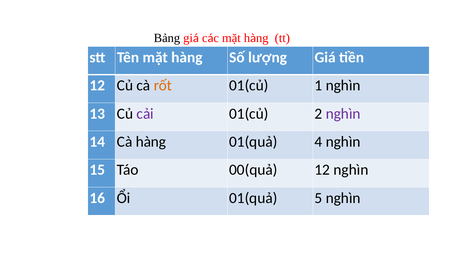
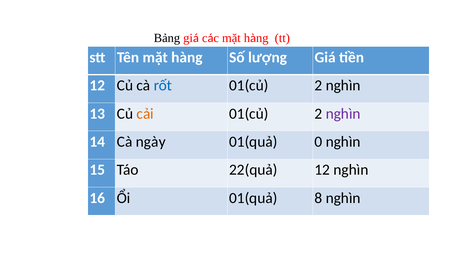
rốt colour: orange -> blue
1 at (318, 85): 1 -> 2
cải colour: purple -> orange
Cà hàng: hàng -> ngày
4: 4 -> 0
00(quả: 00(quả -> 22(quả
5: 5 -> 8
